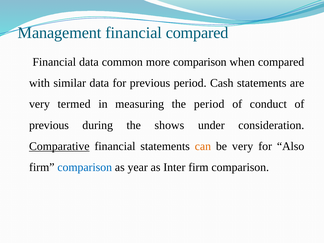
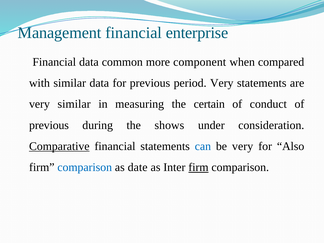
financial compared: compared -> enterprise
more comparison: comparison -> component
period Cash: Cash -> Very
very termed: termed -> similar
the period: period -> certain
can colour: orange -> blue
year: year -> date
firm at (198, 167) underline: none -> present
